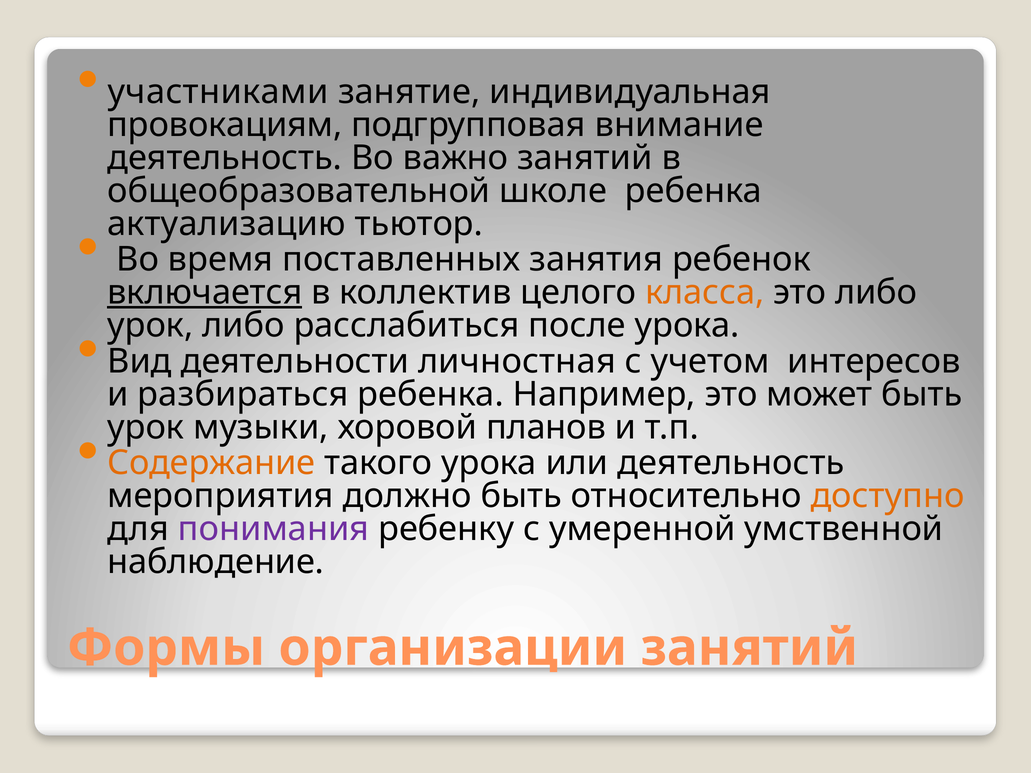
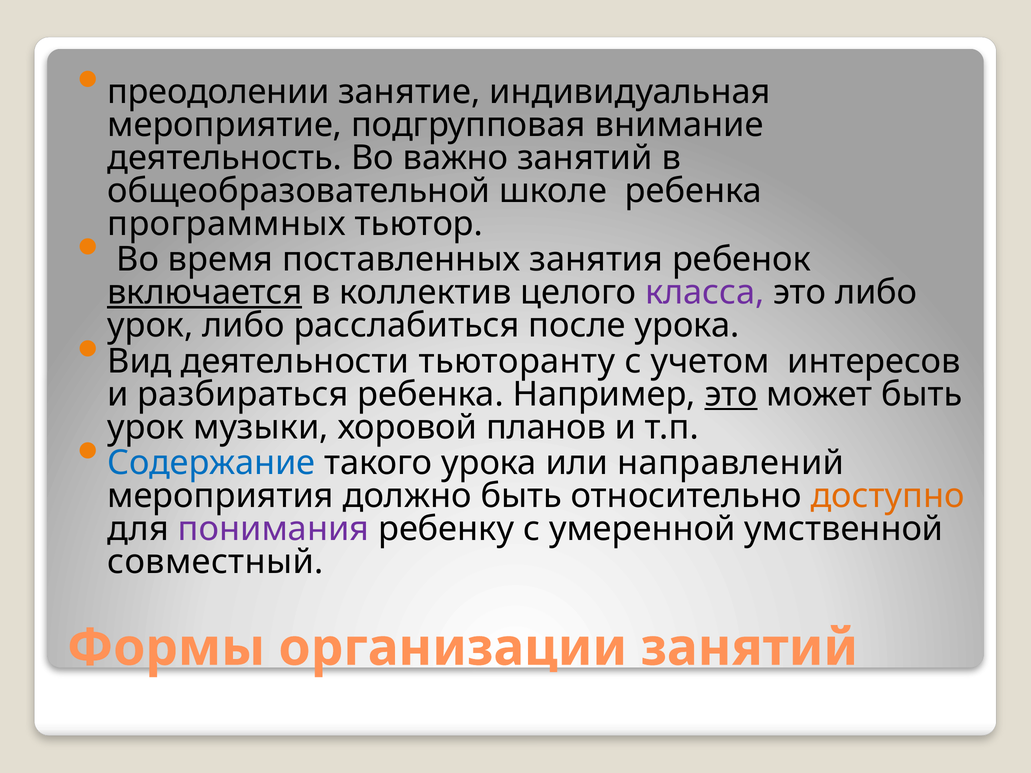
участниками: участниками -> преодолении
провокациям: провокациям -> мероприятие
актуализацию: актуализацию -> программных
класса colour: orange -> purple
личностная: личностная -> тьюторанту
это at (731, 394) underline: none -> present
Содержание colour: orange -> blue
или деятельность: деятельность -> направлений
наблюдение: наблюдение -> совместный
